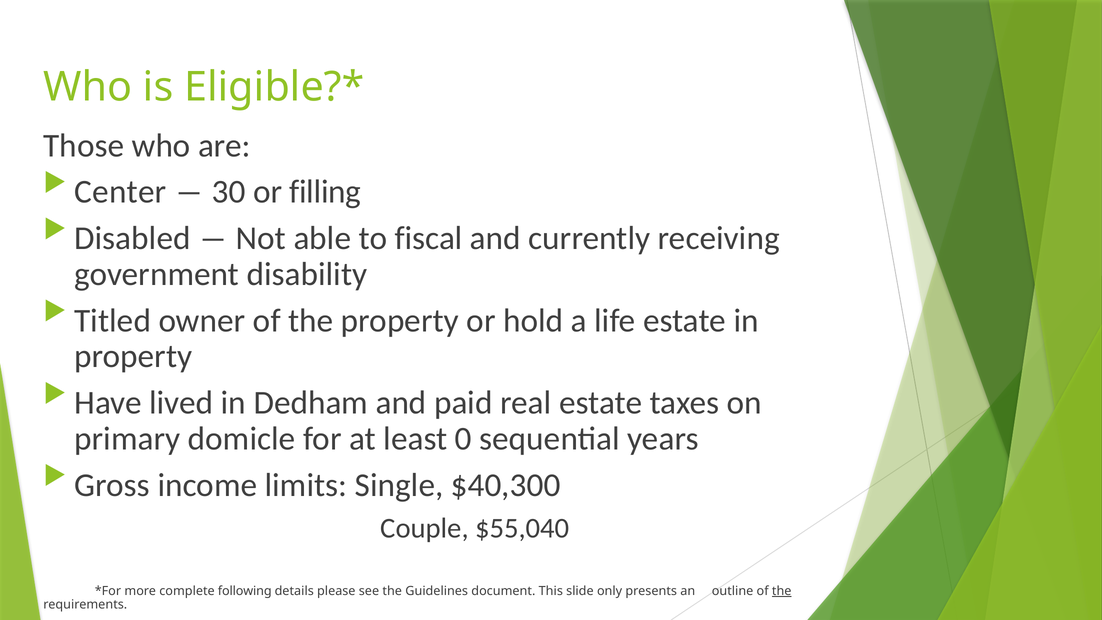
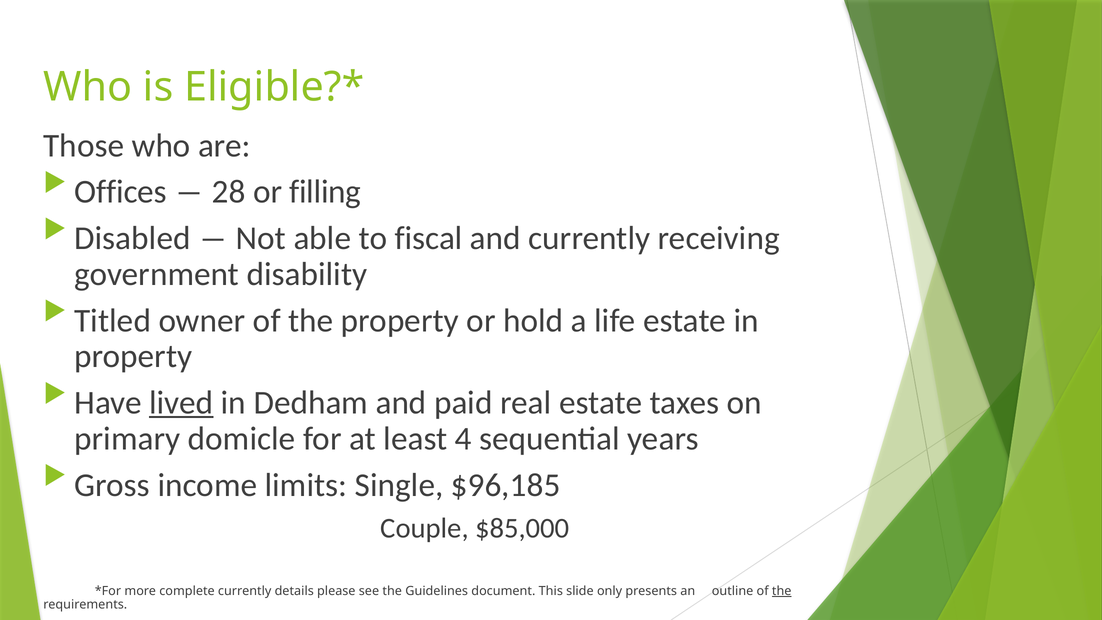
Center: Center -> Offices
30: 30 -> 28
lived underline: none -> present
0: 0 -> 4
$40,300: $40,300 -> $96,185
$55,040: $55,040 -> $85,000
complete following: following -> currently
